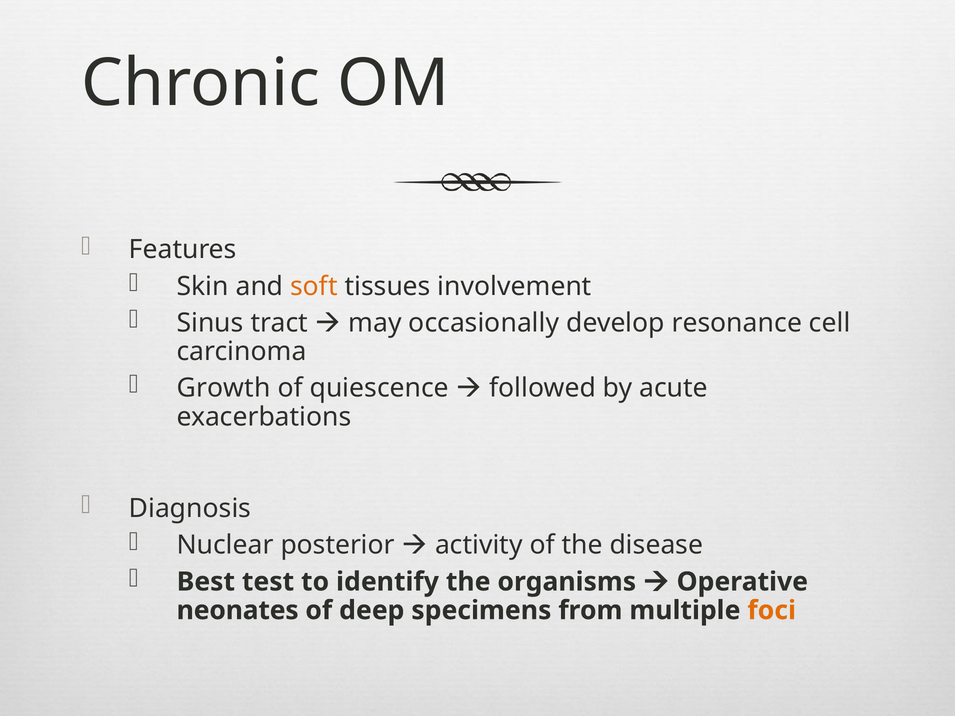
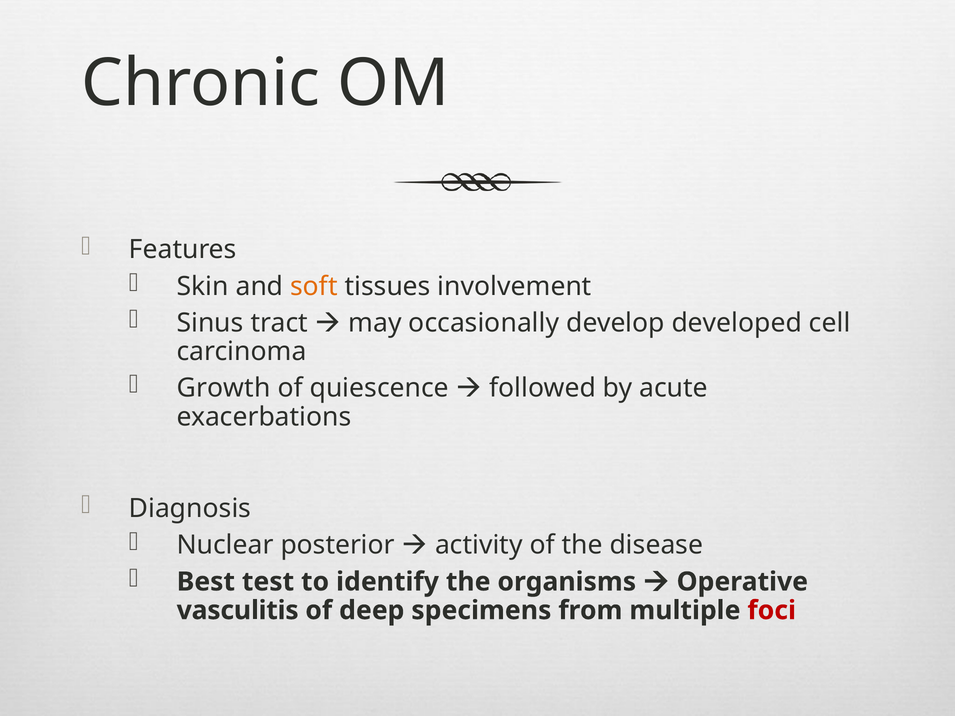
resonance: resonance -> developed
neonates: neonates -> vasculitis
foci colour: orange -> red
